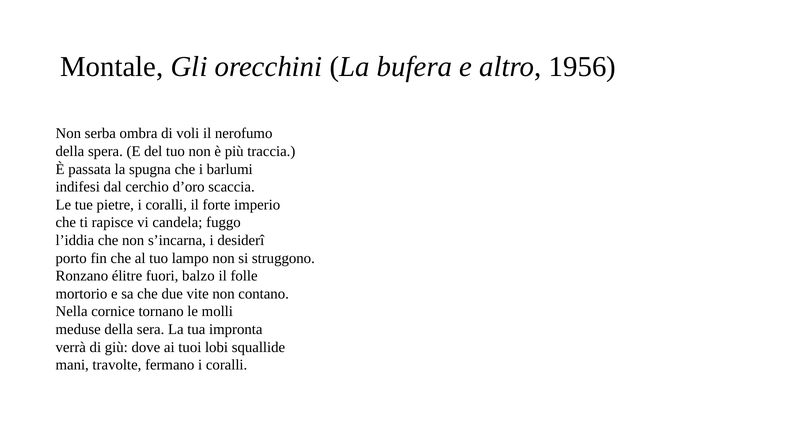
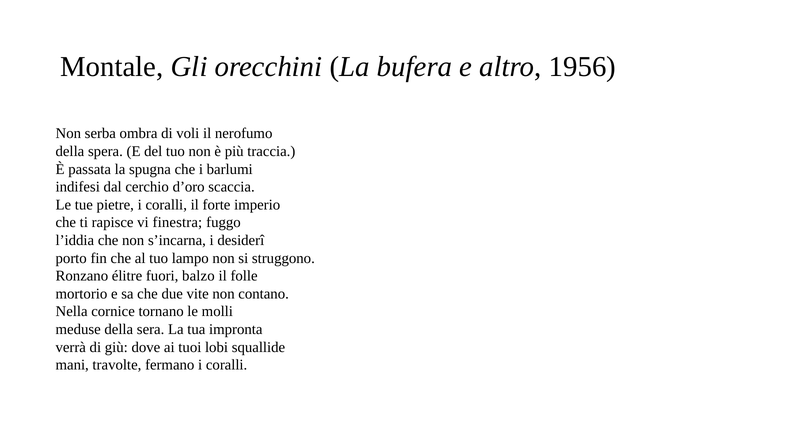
candela: candela -> finestra
